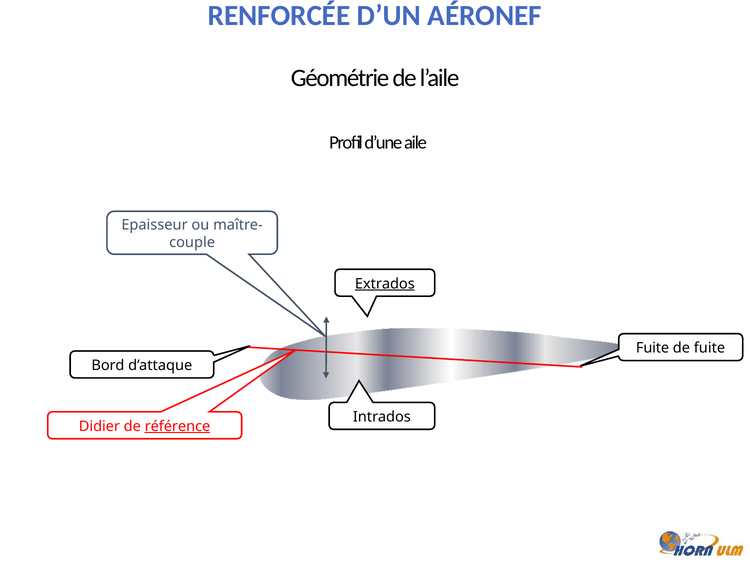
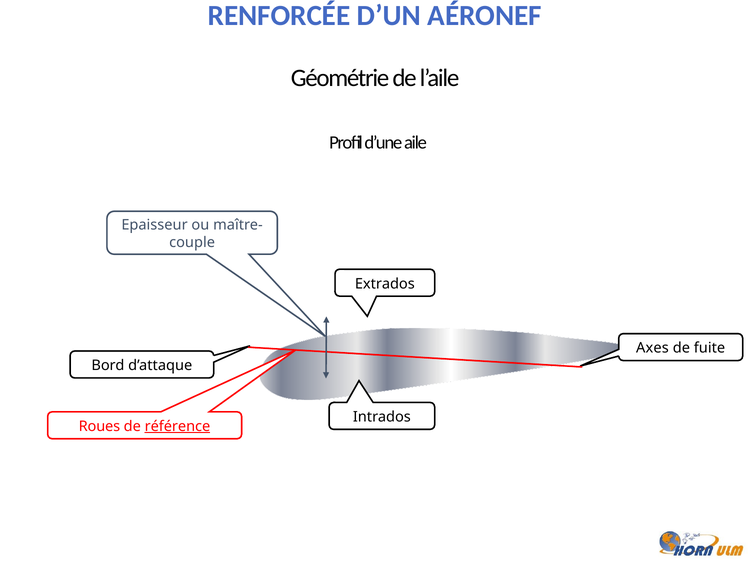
Extrados underline: present -> none
Fuite at (653, 348): Fuite -> Axes
Didier: Didier -> Roues
